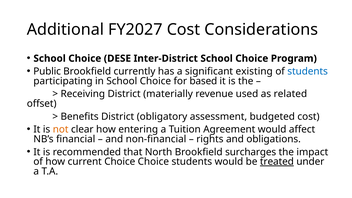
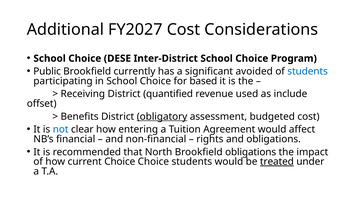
existing: existing -> avoided
materially: materially -> quantified
related: related -> include
obligatory underline: none -> present
not colour: orange -> blue
Brookfield surcharges: surcharges -> obligations
